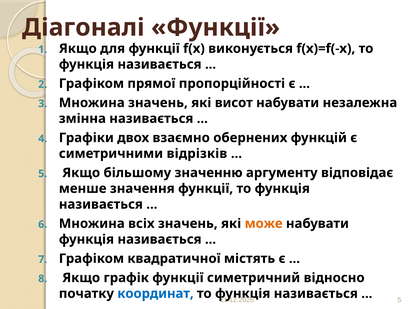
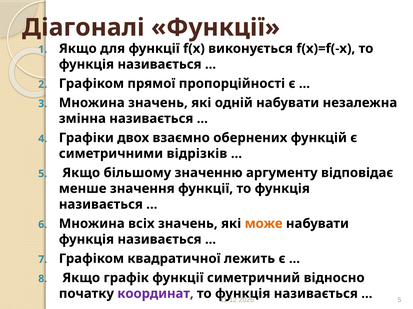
висот: висот -> одній
містять: містять -> лежить
координат colour: blue -> purple
